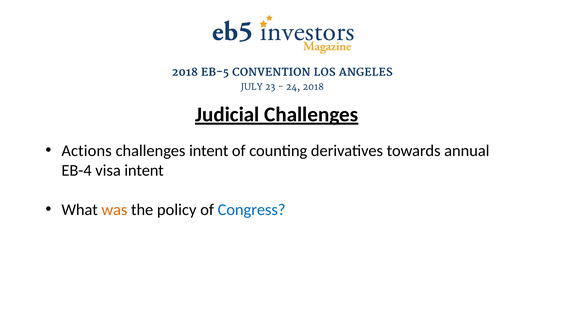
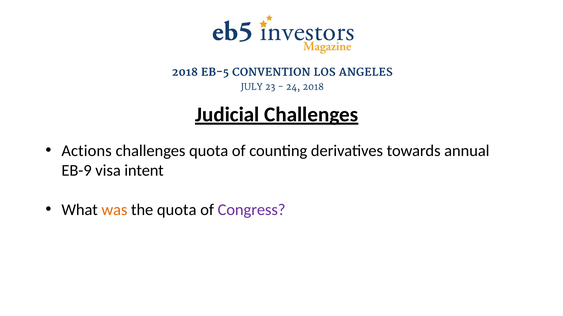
challenges intent: intent -> quota
EB-4: EB-4 -> EB-9
the policy: policy -> quota
Congress colour: blue -> purple
